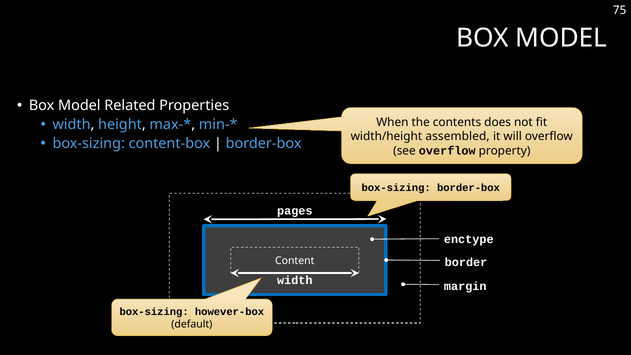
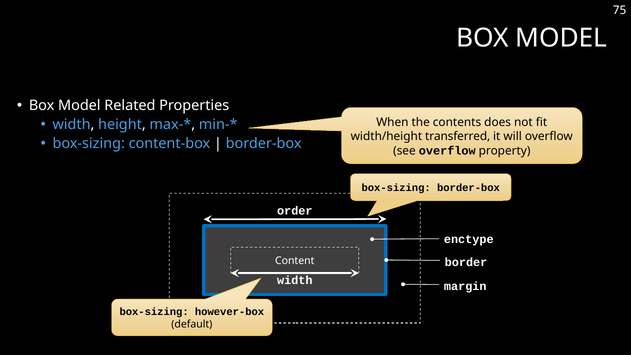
assembled: assembled -> transferred
pages: pages -> order
